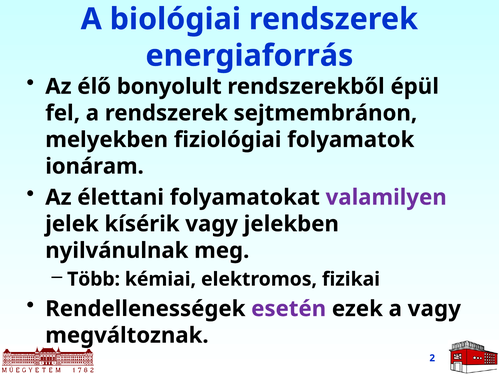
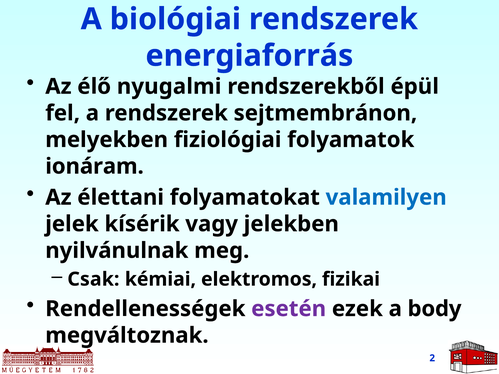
bonyolult: bonyolult -> nyugalmi
valamilyen colour: purple -> blue
Több: Több -> Csak
a vagy: vagy -> body
